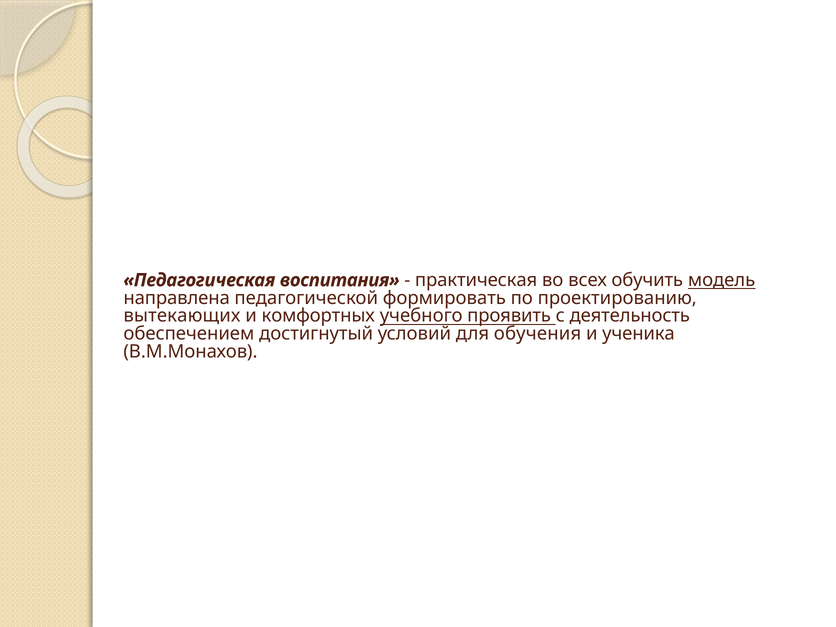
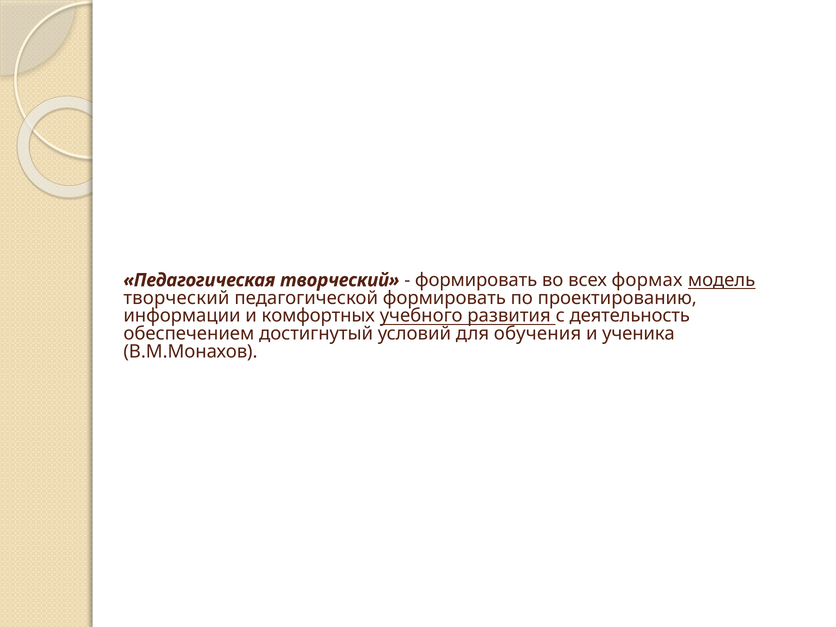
Педагогическая воспитания: воспитания -> творческий
практическая at (476, 280): практическая -> формировать
обучить: обучить -> формах
направлена at (177, 298): направлена -> творческий
вытекающих: вытекающих -> информации
проявить: проявить -> развития
